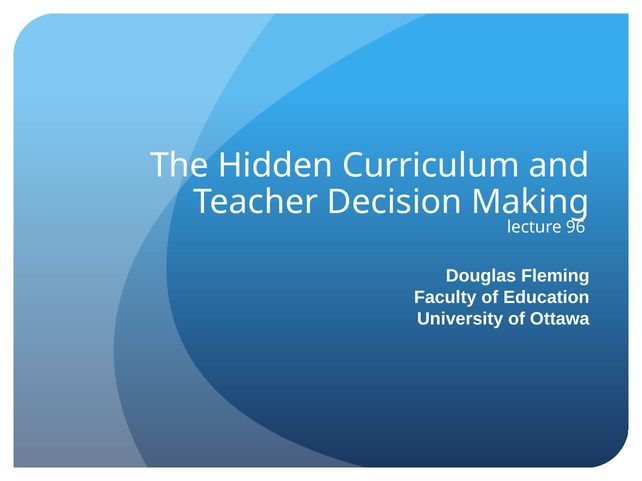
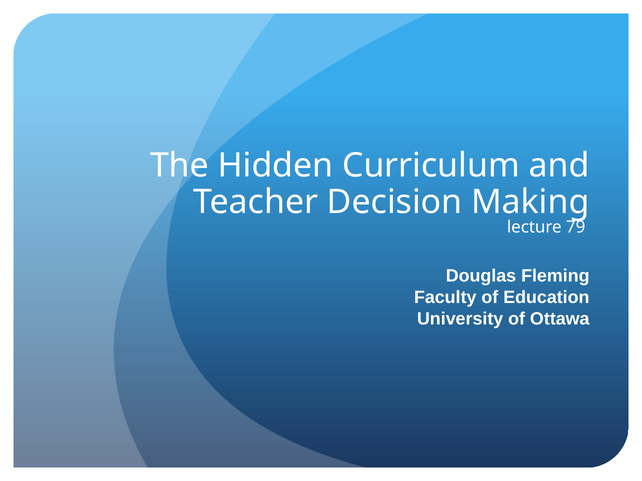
96: 96 -> 79
